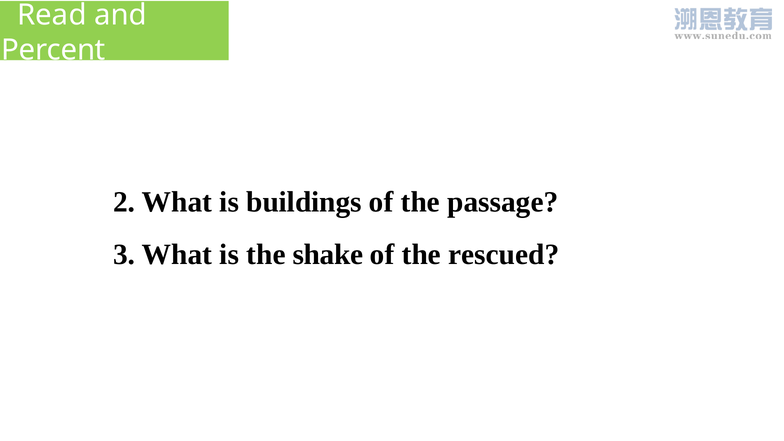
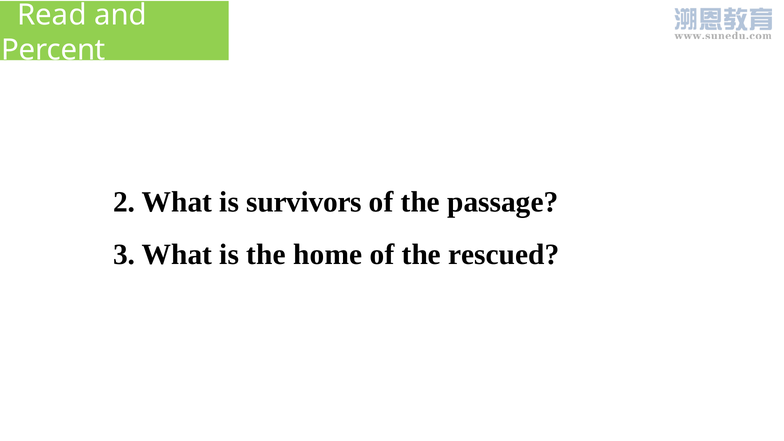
buildings: buildings -> survivors
shake: shake -> home
